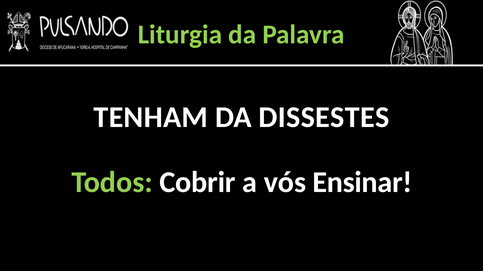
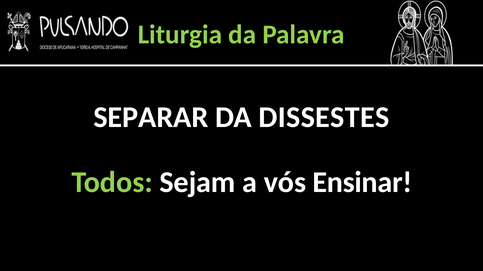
TENHAM: TENHAM -> SEPARAR
Cobrir: Cobrir -> Sejam
